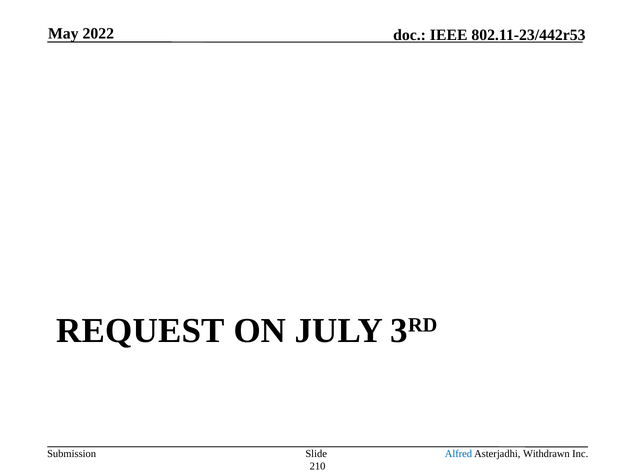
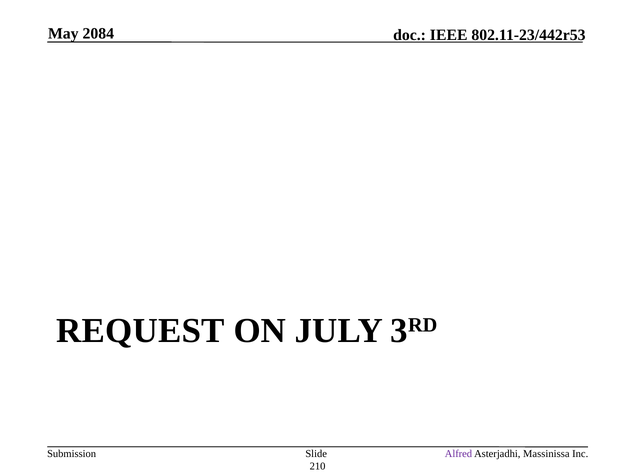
2022: 2022 -> 2084
Alfred colour: blue -> purple
Withdrawn: Withdrawn -> Massinissa
